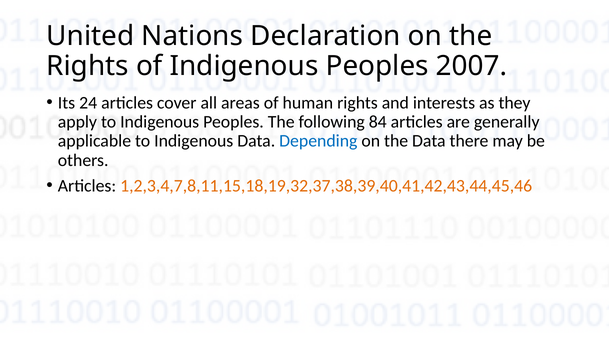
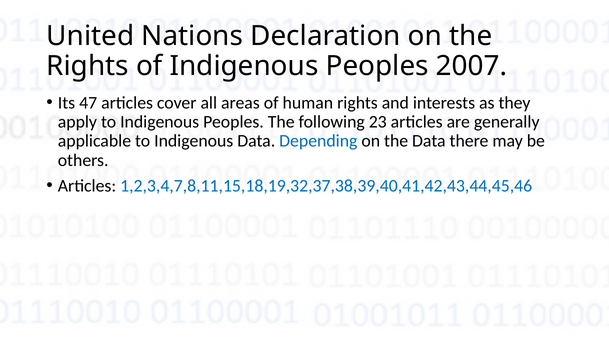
24: 24 -> 47
84: 84 -> 23
1,2,3,4,7,8,11,15,18,19,32,37,38,39,40,41,42,43,44,45,46 colour: orange -> blue
